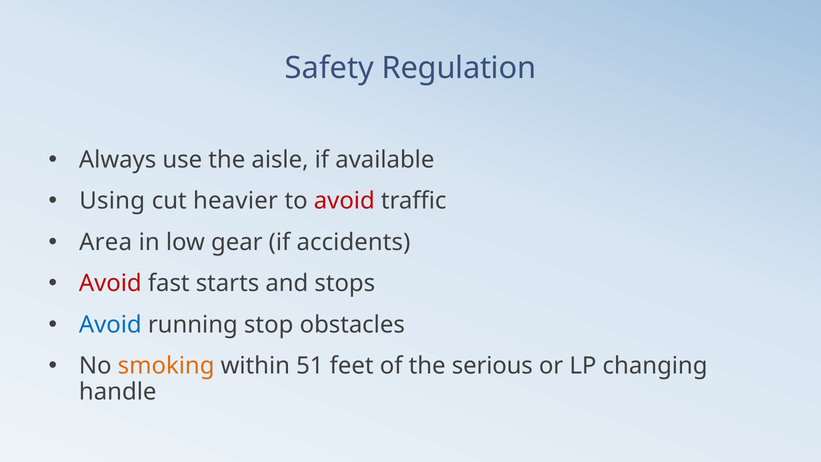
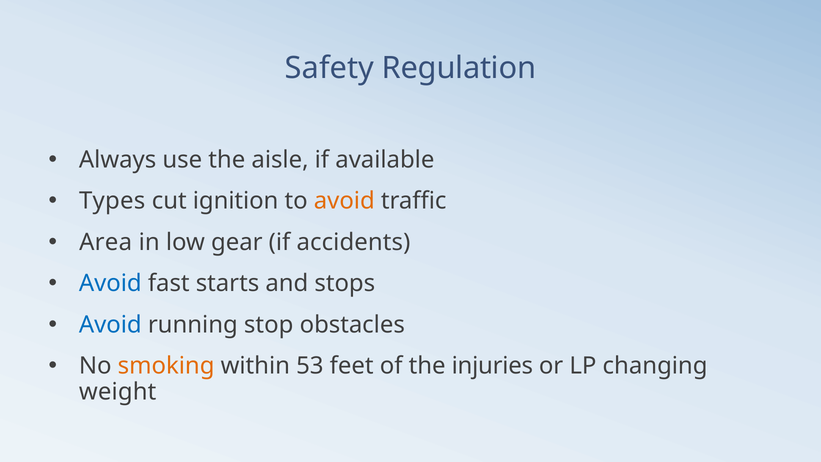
Using: Using -> Types
heavier: heavier -> ignition
avoid at (344, 201) colour: red -> orange
Avoid at (110, 283) colour: red -> blue
51: 51 -> 53
serious: serious -> injuries
handle: handle -> weight
